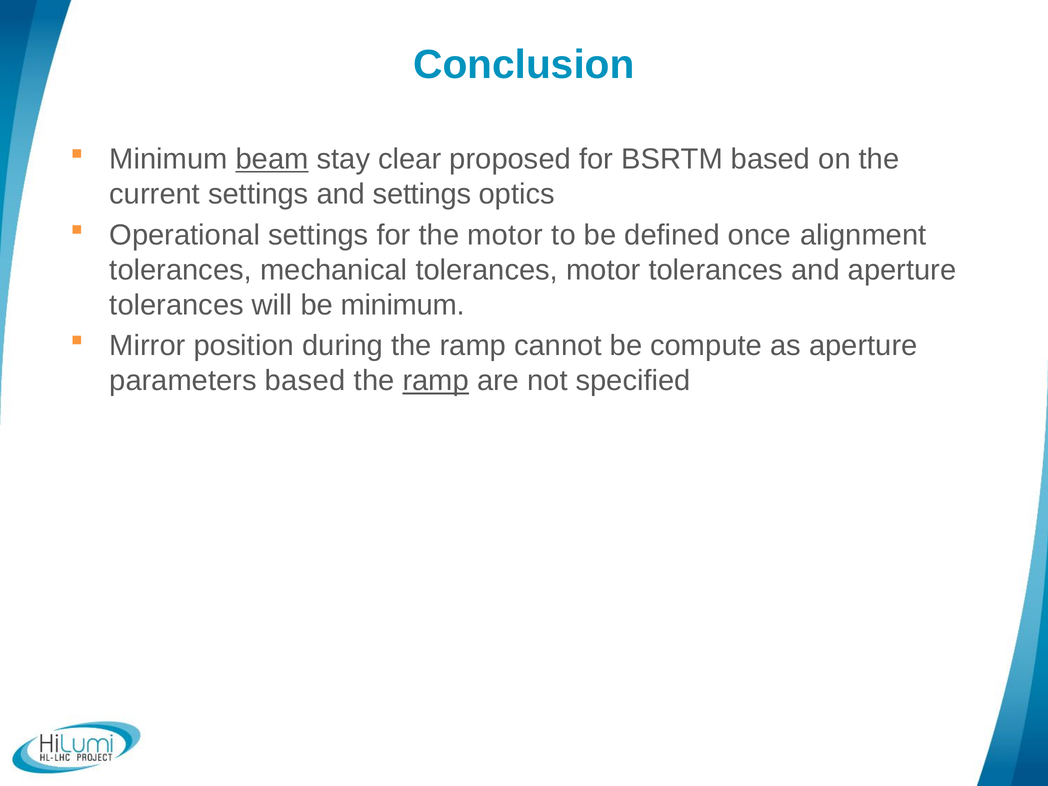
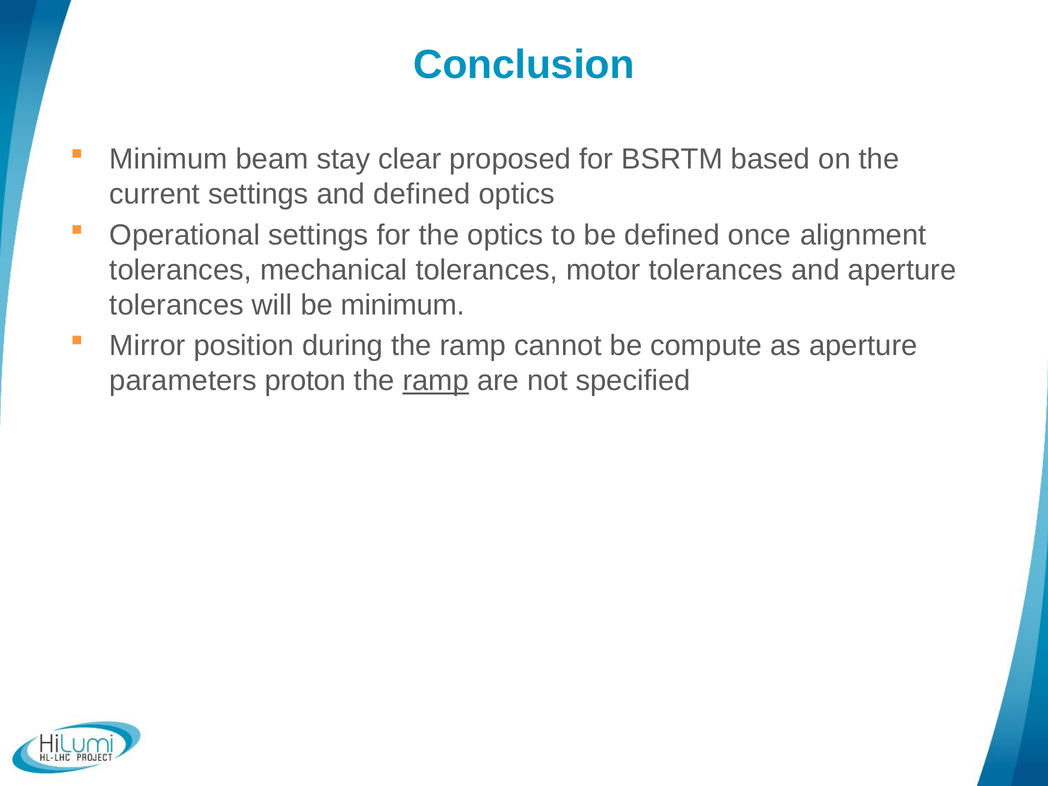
beam underline: present -> none
and settings: settings -> defined
the motor: motor -> optics
parameters based: based -> proton
